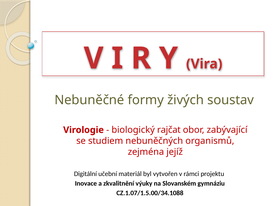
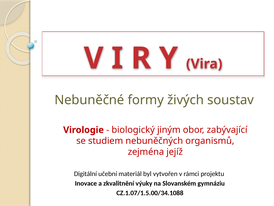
rajčat: rajčat -> jiným
